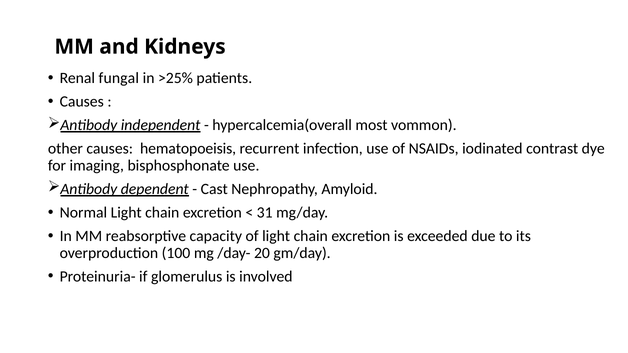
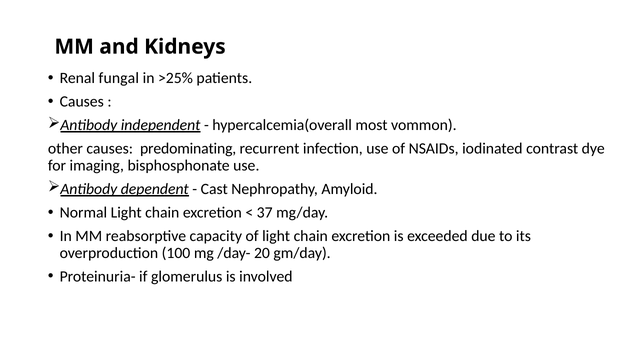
hematopoeisis: hematopoeisis -> predominating
31: 31 -> 37
